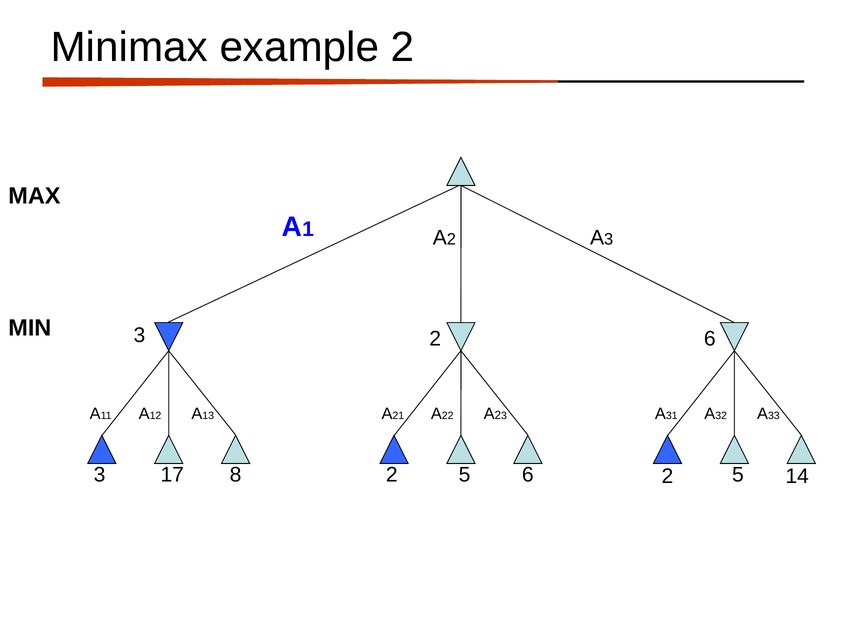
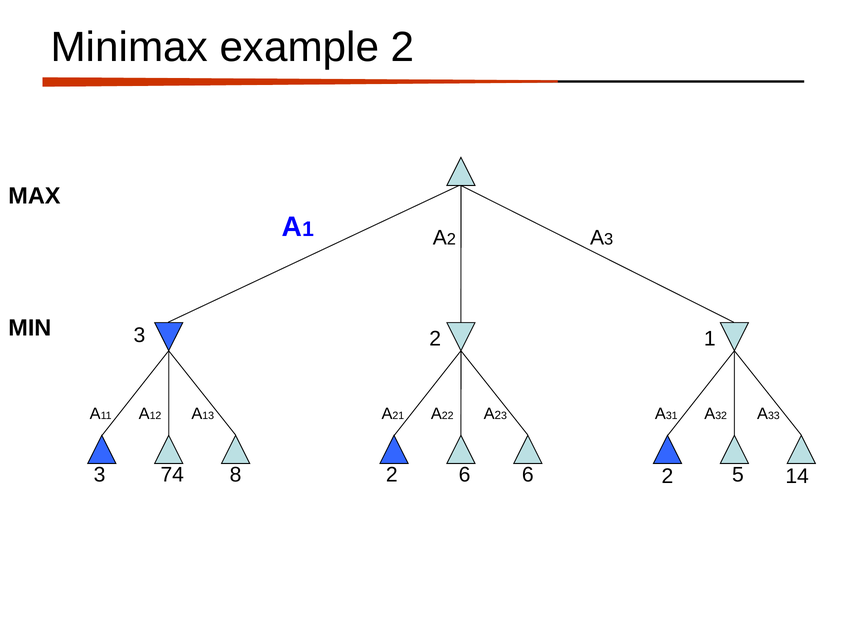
2 6: 6 -> 1
17: 17 -> 74
2 5: 5 -> 6
